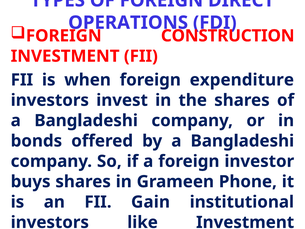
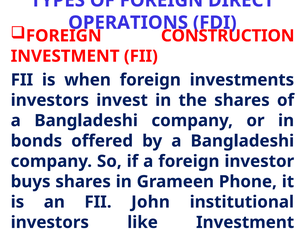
expenditure: expenditure -> investments
Gain: Gain -> John
